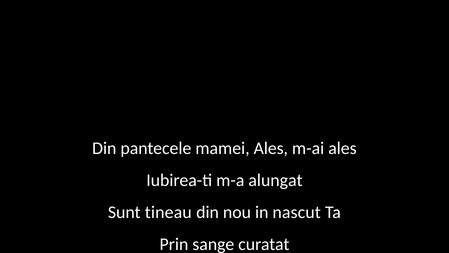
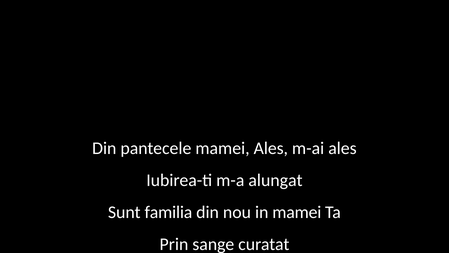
tineau: tineau -> familia
in nascut: nascut -> mamei
